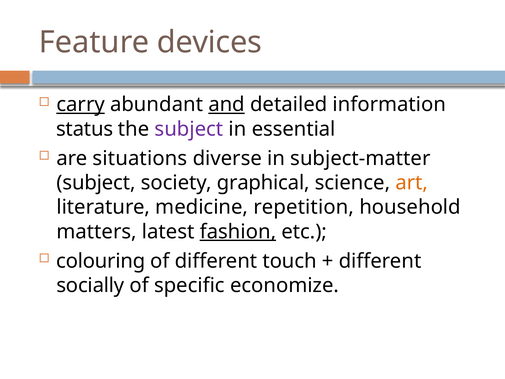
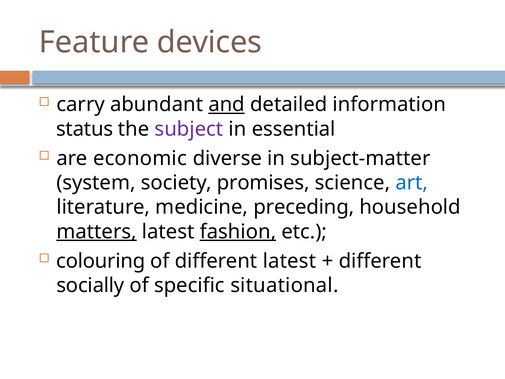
carry underline: present -> none
situations: situations -> economic
subject at (96, 183): subject -> system
graphical: graphical -> promises
art colour: orange -> blue
repetition: repetition -> preceding
matters underline: none -> present
different touch: touch -> latest
economize: economize -> situational
